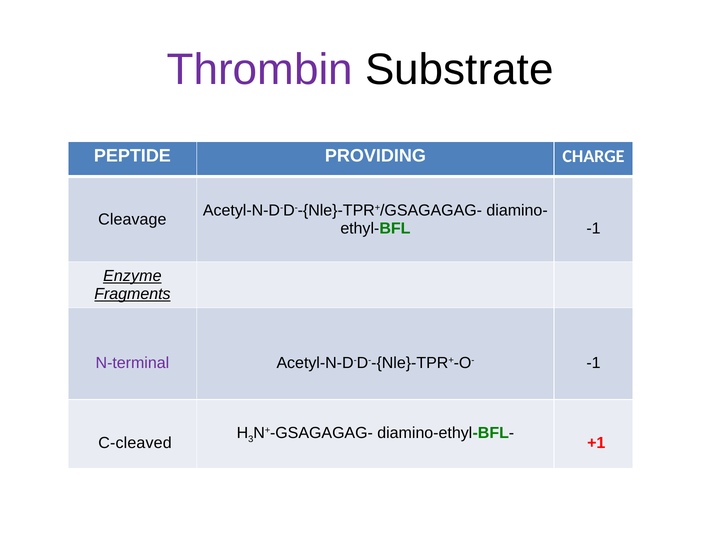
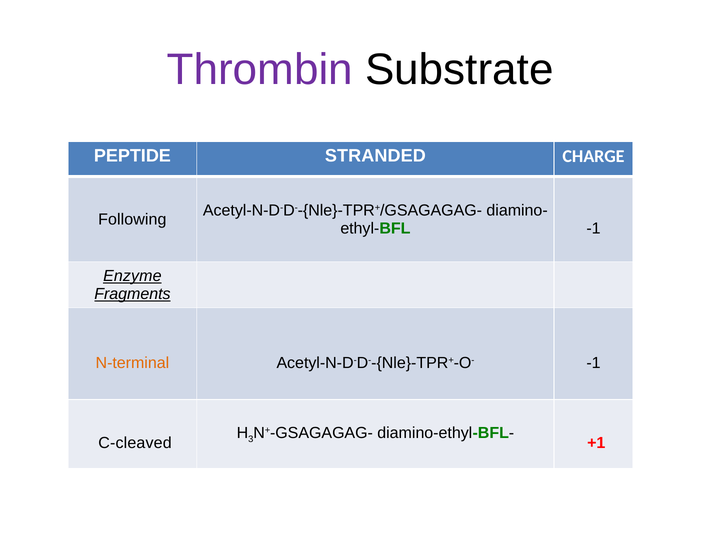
PROVIDING: PROVIDING -> STRANDED
Cleavage: Cleavage -> Following
N-terminal colour: purple -> orange
